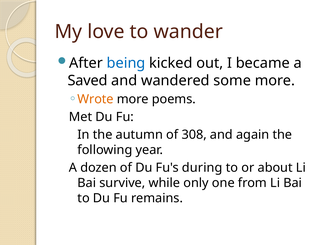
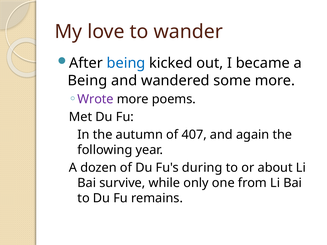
Saved at (88, 81): Saved -> Being
Wrote colour: orange -> purple
308: 308 -> 407
